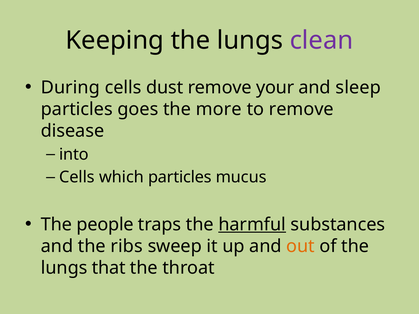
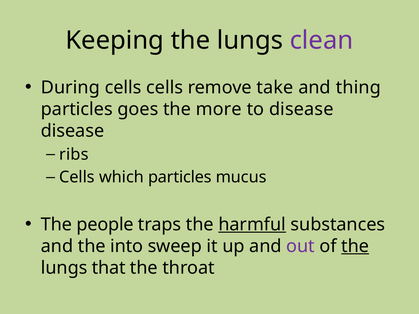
cells dust: dust -> cells
your: your -> take
sleep: sleep -> thing
to remove: remove -> disease
into: into -> ribs
ribs: ribs -> into
out colour: orange -> purple
the at (355, 246) underline: none -> present
